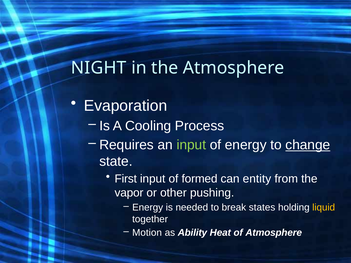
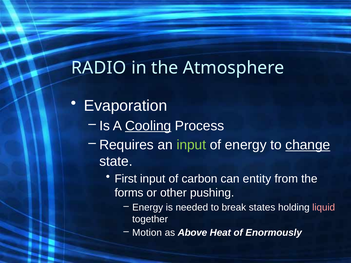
NIGHT: NIGHT -> RADIO
Cooling underline: none -> present
formed: formed -> carbon
vapor: vapor -> forms
liquid colour: yellow -> pink
Ability: Ability -> Above
of Atmosphere: Atmosphere -> Enormously
